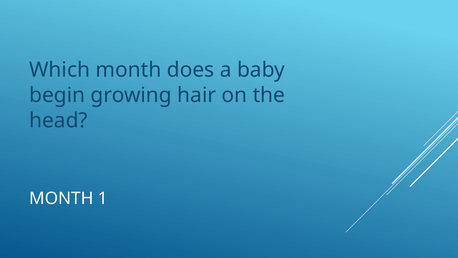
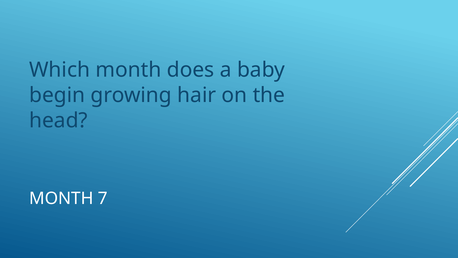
1: 1 -> 7
